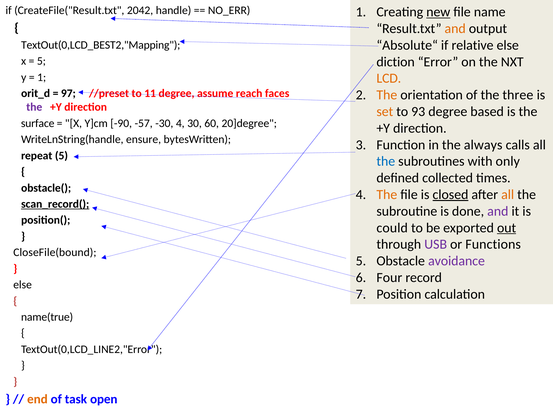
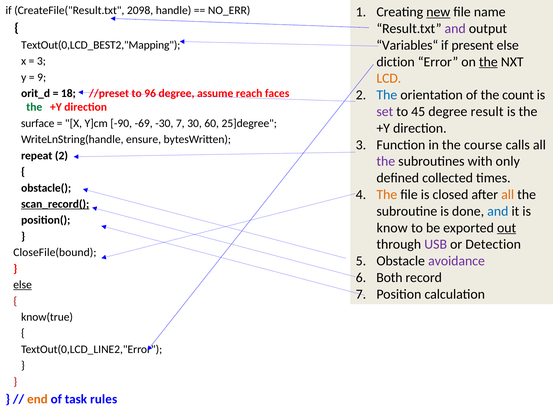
2042: 2042 -> 2098
and at (455, 29) colour: orange -> purple
Absolute“: Absolute“ -> Variables“
relative: relative -> present
the at (488, 62) underline: none -> present
5 at (41, 61): 5 -> 3
1 at (42, 77): 1 -> 9
97: 97 -> 18
11: 11 -> 96
The at (387, 95) colour: orange -> blue
three: three -> count
the at (34, 107) colour: purple -> green
set colour: orange -> purple
93: 93 -> 45
based: based -> result
-57: -57 -> -69
-30 4: 4 -> 7
20]degree: 20]degree -> 25]degree
always: always -> course
repeat 5: 5 -> 2
the at (386, 161) colour: blue -> purple
closed underline: present -> none
and at (498, 211) colour: purple -> blue
could: could -> know
Functions: Functions -> Detection
Four: Four -> Both
else at (23, 285) underline: none -> present
name(true: name(true -> know(true
open: open -> rules
